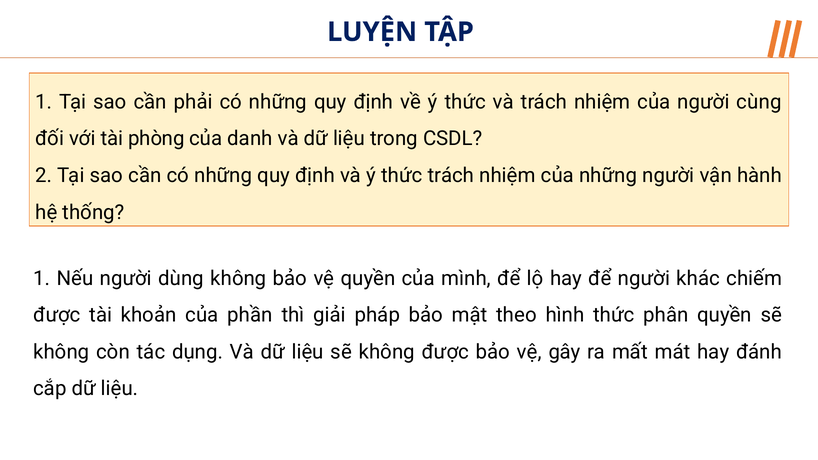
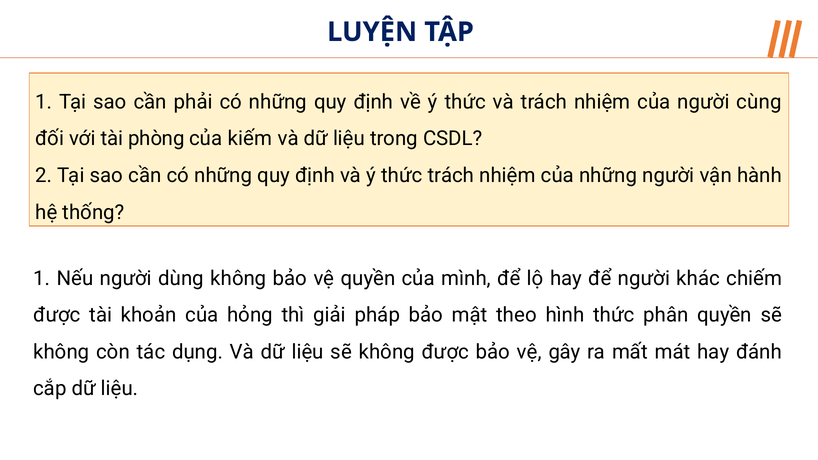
danh: danh -> kiếm
phần: phần -> hỏng
